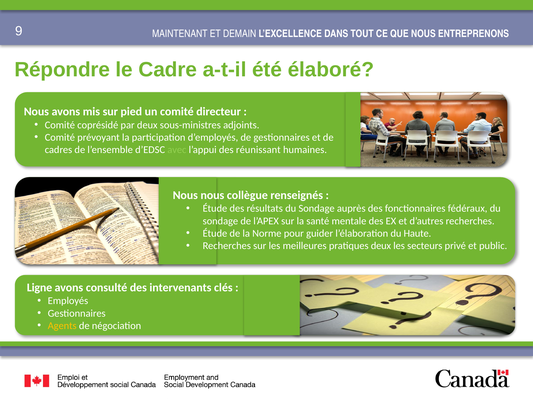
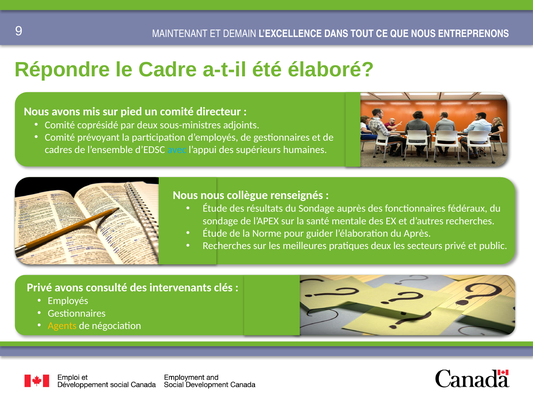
avec colour: light green -> light blue
réunissant: réunissant -> supérieurs
Haute: Haute -> Après
Ligne at (39, 287): Ligne -> Privé
